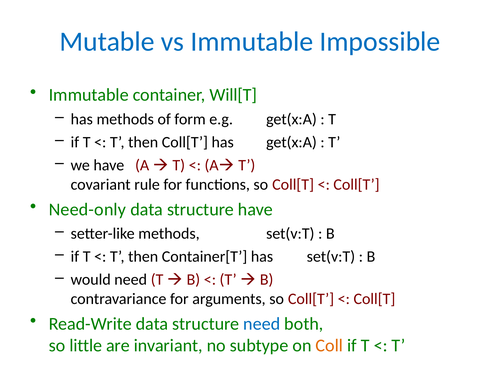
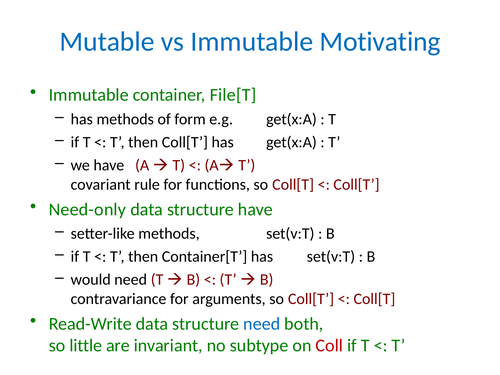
Impossible: Impossible -> Motivating
Will[T: Will[T -> File[T
Coll colour: orange -> red
